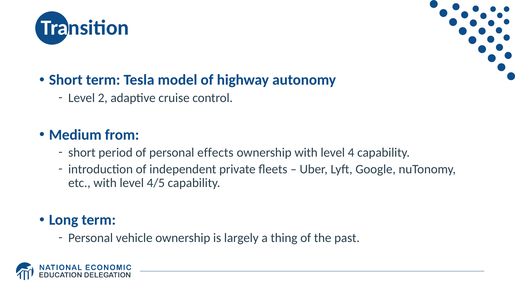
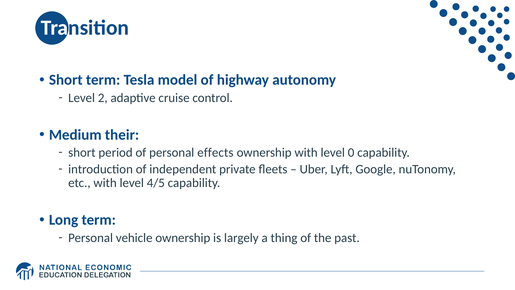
from: from -> their
4: 4 -> 0
